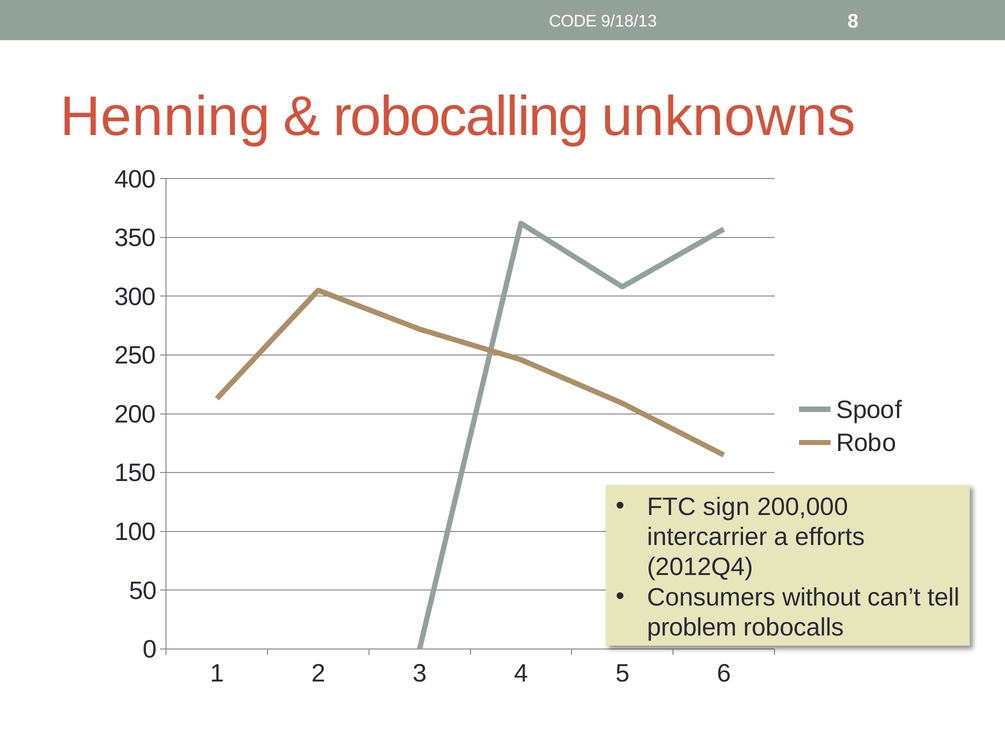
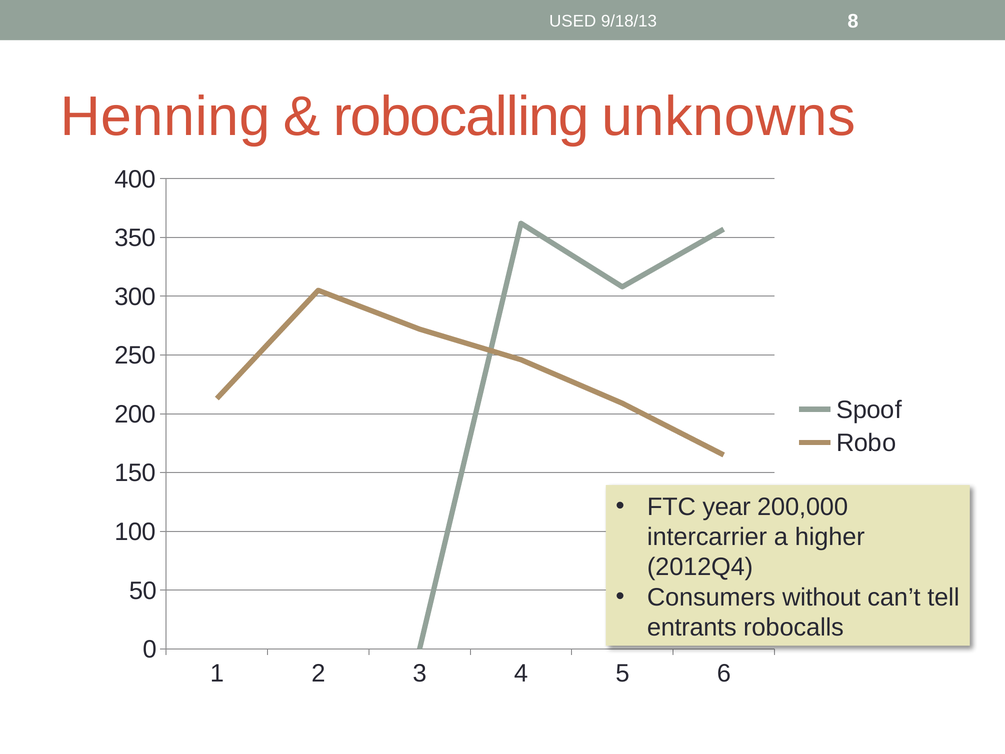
CODE: CODE -> USED
sign: sign -> year
efforts: efforts -> higher
problem: problem -> entrants
